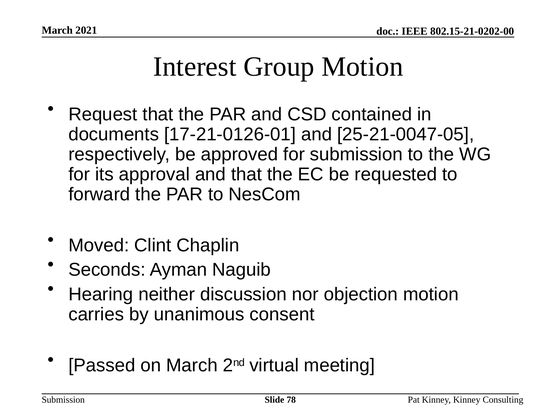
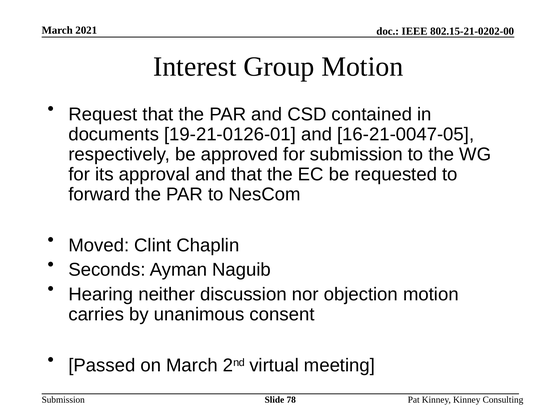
17-21-0126-01: 17-21-0126-01 -> 19-21-0126-01
25-21-0047-05: 25-21-0047-05 -> 16-21-0047-05
